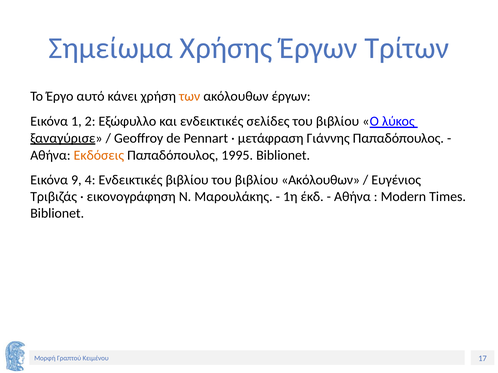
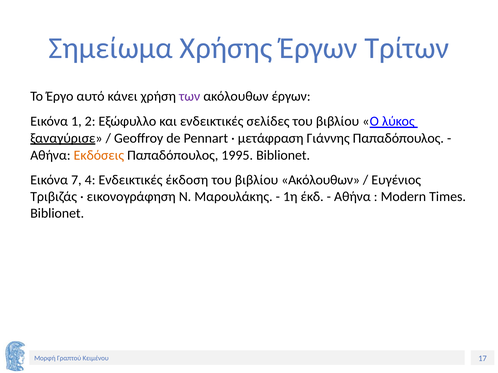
των colour: orange -> purple
9: 9 -> 7
Ενδεικτικές βιβλίου: βιβλίου -> έκδοση
